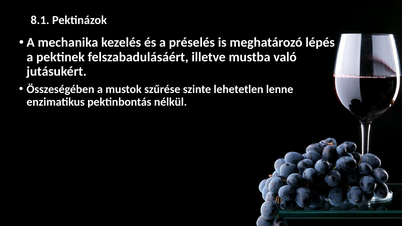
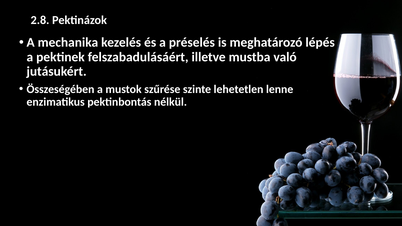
8.1: 8.1 -> 2.8
